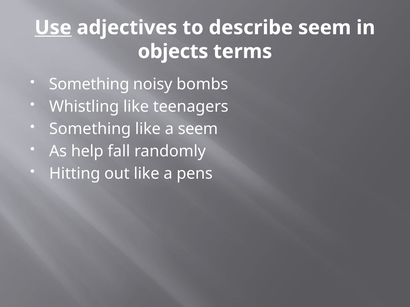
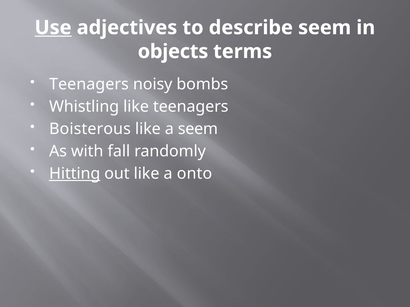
Something at (89, 84): Something -> Teenagers
Something at (90, 129): Something -> Boisterous
help: help -> with
Hitting underline: none -> present
pens: pens -> onto
